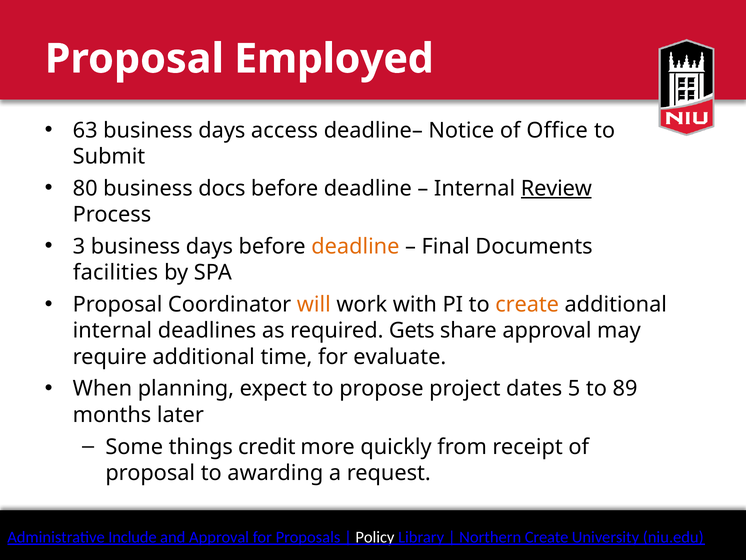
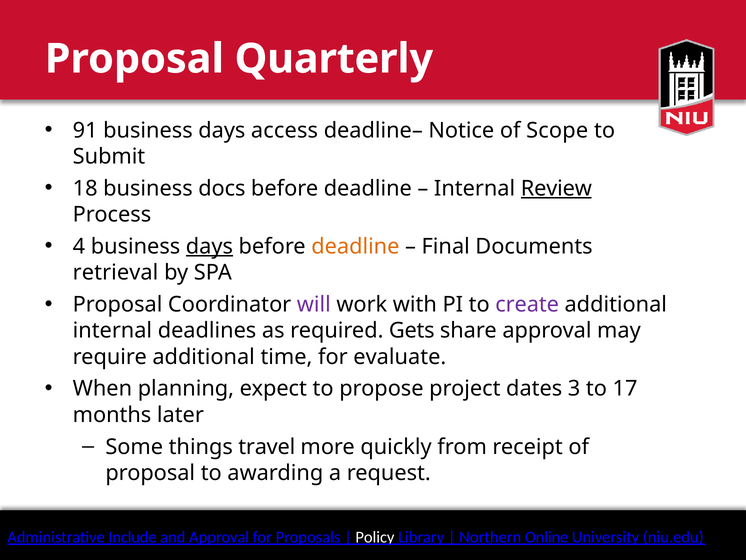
Employed: Employed -> Quarterly
63: 63 -> 91
Office: Office -> Scope
80: 80 -> 18
3: 3 -> 4
days at (209, 246) underline: none -> present
facilities: facilities -> retrieval
will colour: orange -> purple
create at (527, 304) colour: orange -> purple
5: 5 -> 3
89: 89 -> 17
credit: credit -> travel
Northern Create: Create -> Online
